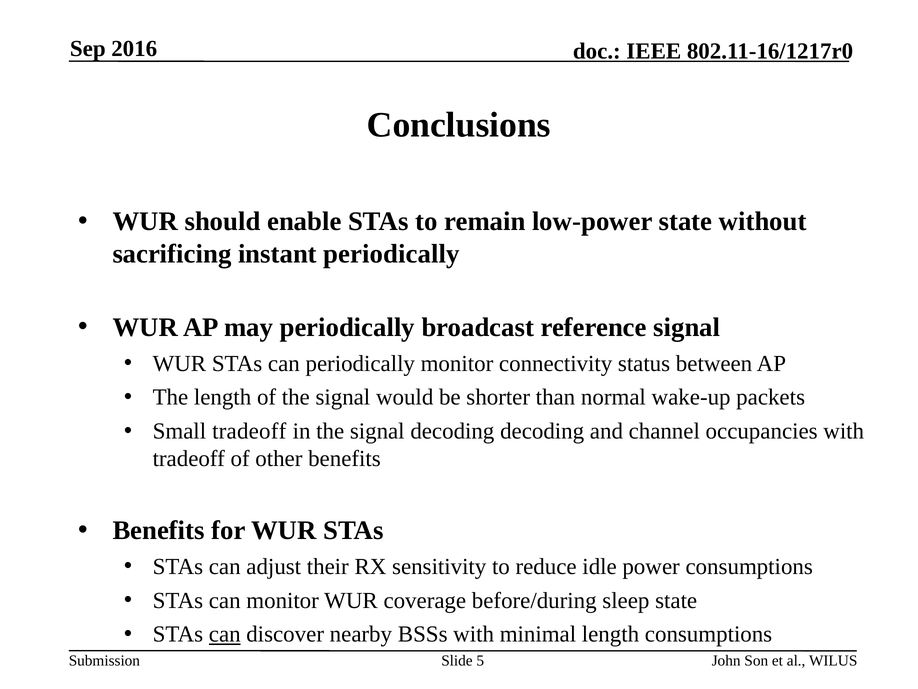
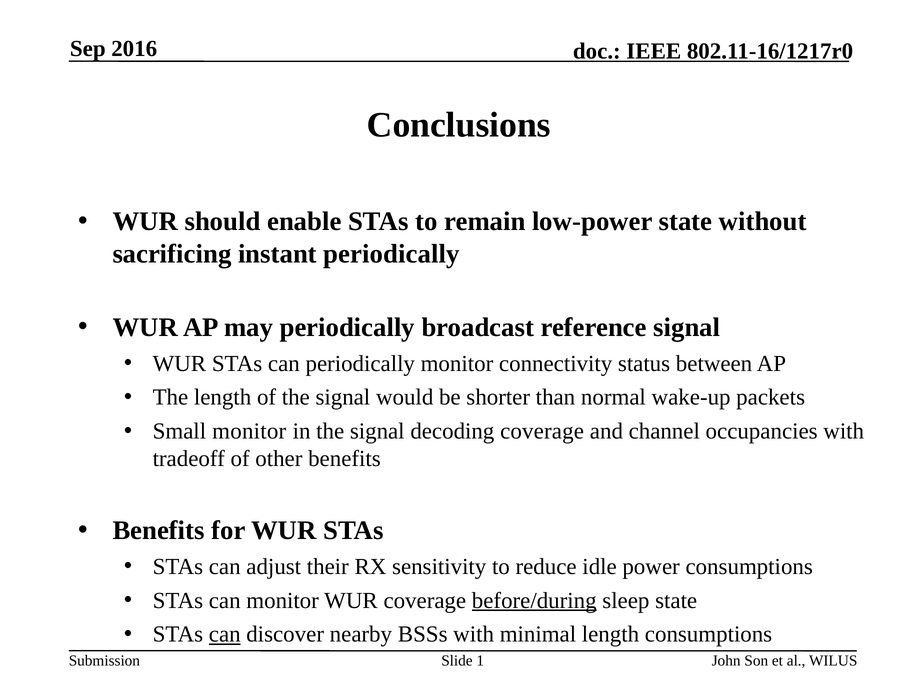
Small tradeoff: tradeoff -> monitor
decoding decoding: decoding -> coverage
before/during underline: none -> present
5: 5 -> 1
